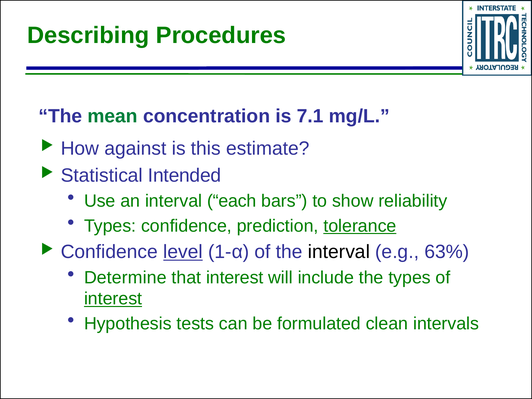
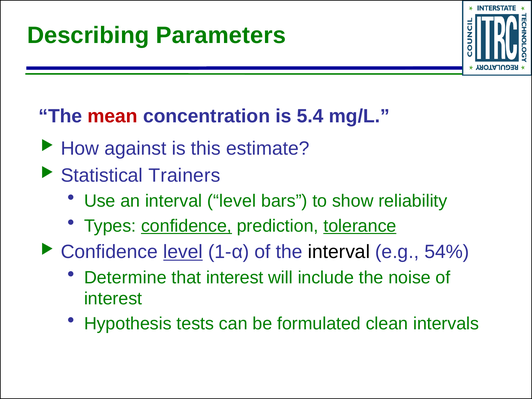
Procedures: Procedures -> Parameters
mean colour: green -> red
7.1: 7.1 -> 5.4
Intended: Intended -> Trainers
interval each: each -> level
confidence at (186, 226) underline: none -> present
63%: 63% -> 54%
the types: types -> noise
interest at (113, 299) underline: present -> none
